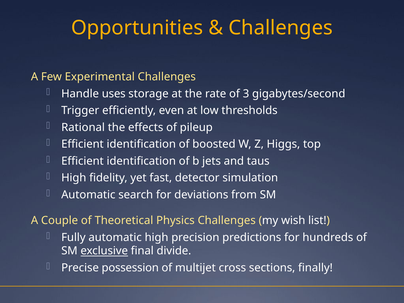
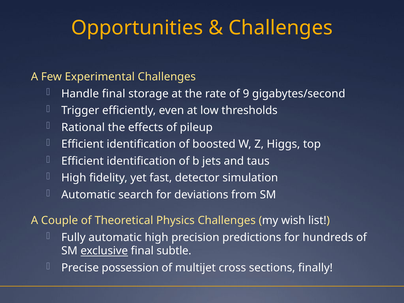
Handle uses: uses -> final
3: 3 -> 9
divide: divide -> subtle
